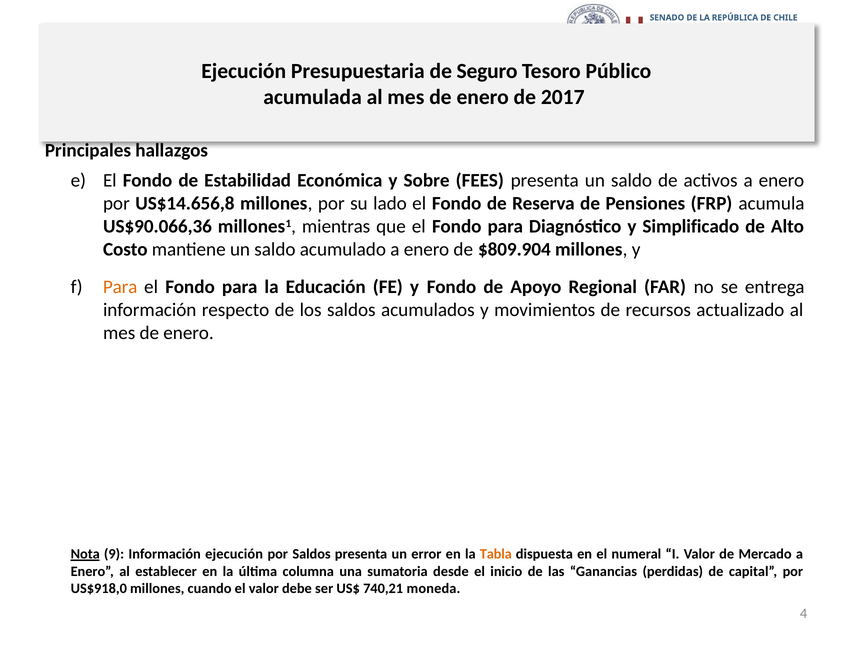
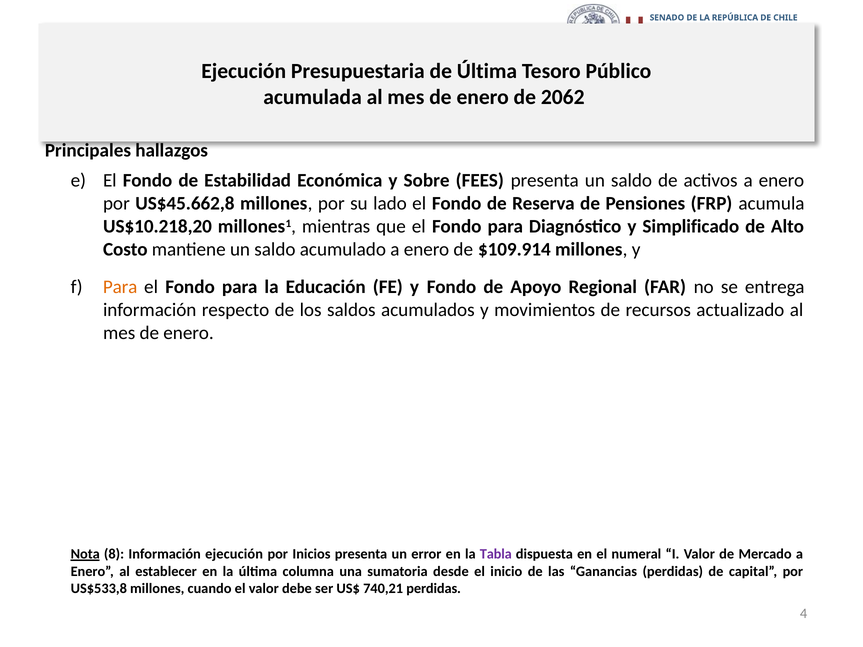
de Seguro: Seguro -> Última
2017: 2017 -> 2062
US$14.656,8: US$14.656,8 -> US$45.662,8
US$90.066,36: US$90.066,36 -> US$10.218,20
$809.904: $809.904 -> $109.914
9: 9 -> 8
por Saldos: Saldos -> Inicios
Tabla colour: orange -> purple
US$918,0: US$918,0 -> US$533,8
740,21 moneda: moneda -> perdidas
